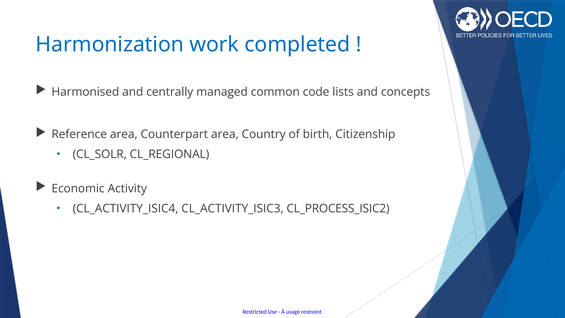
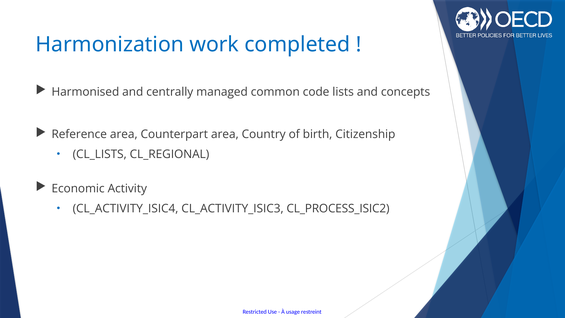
CL_SOLR: CL_SOLR -> CL_LISTS
